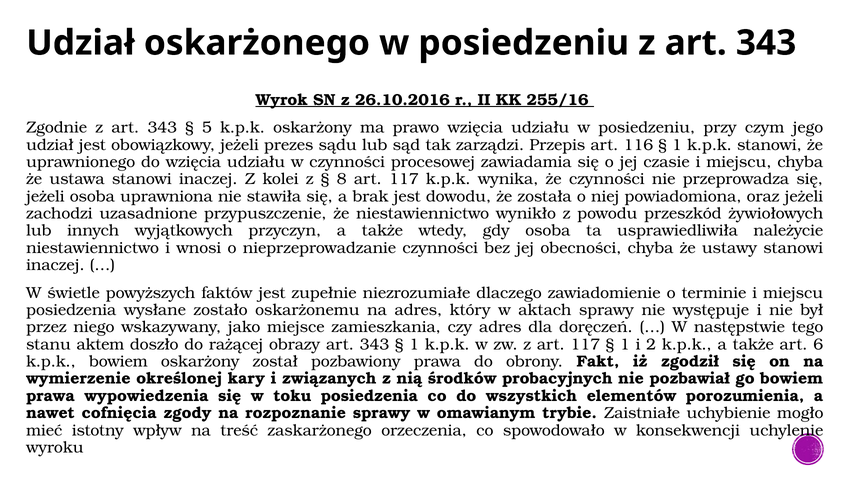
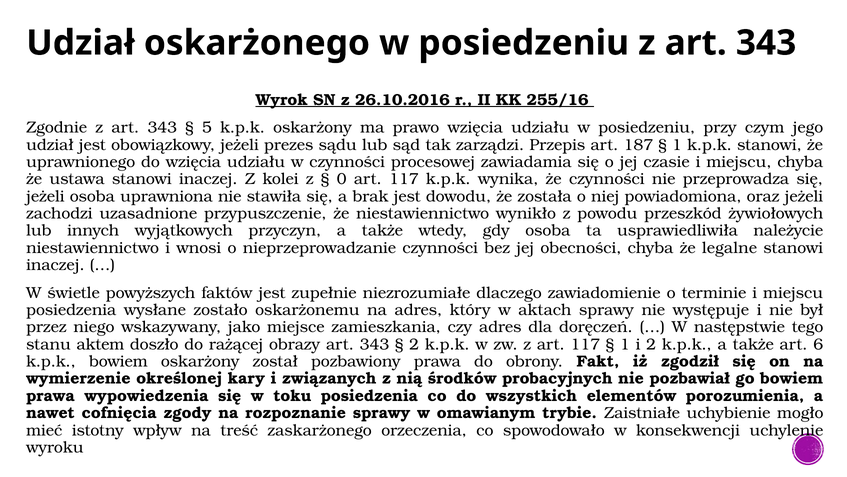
116: 116 -> 187
8: 8 -> 0
ustawy: ustawy -> legalne
1 at (414, 344): 1 -> 2
